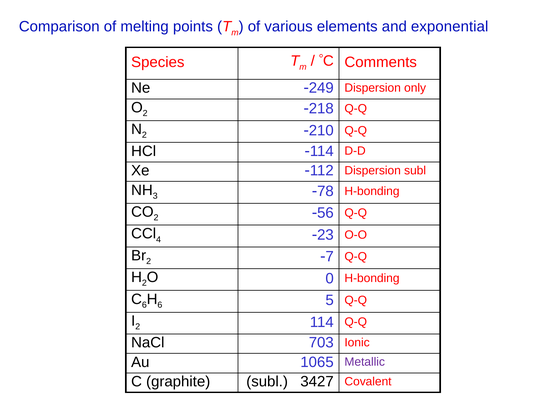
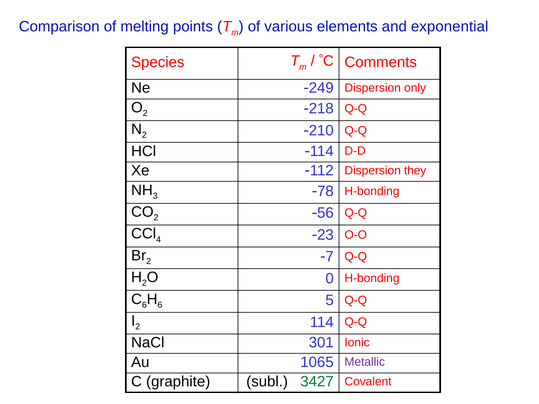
Dispersion subl: subl -> they
703: 703 -> 301
3427 colour: black -> green
